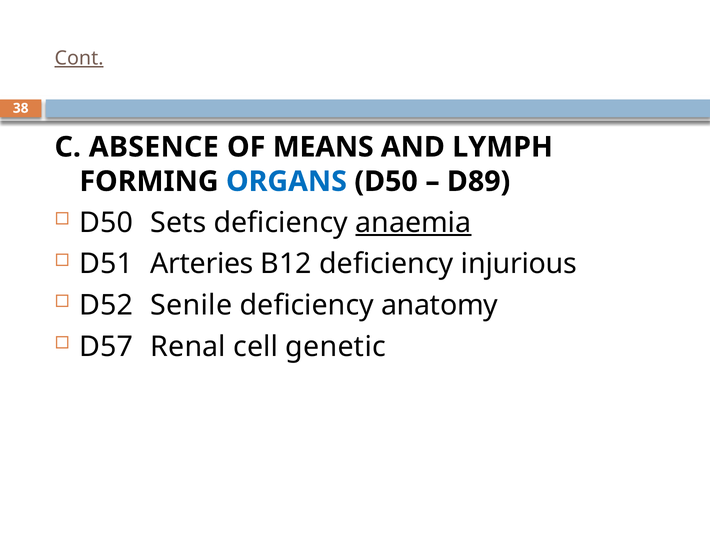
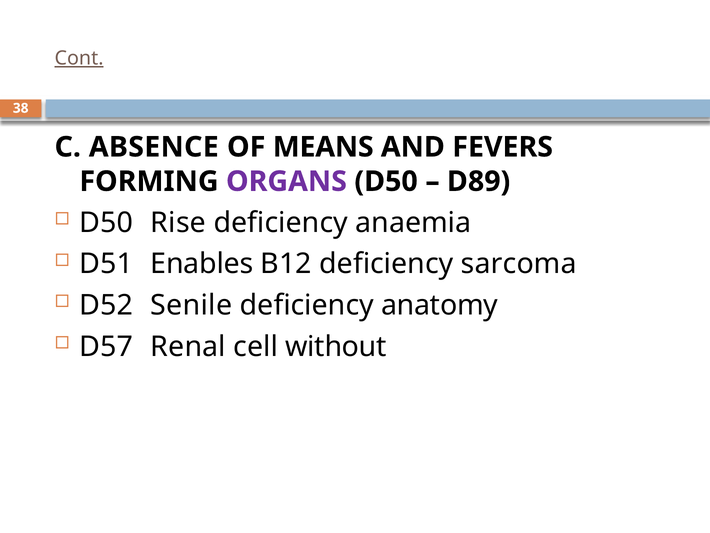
LYMPH: LYMPH -> FEVERS
ORGANS colour: blue -> purple
Sets: Sets -> Rise
anaemia underline: present -> none
Arteries: Arteries -> Enables
injurious: injurious -> sarcoma
genetic: genetic -> without
